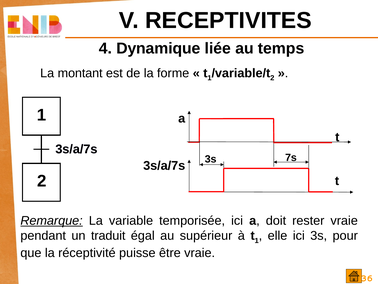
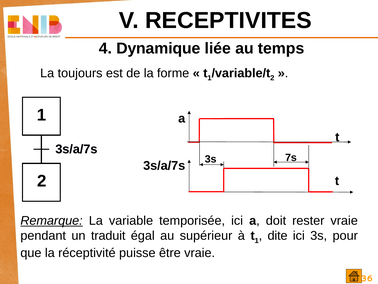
montant: montant -> toujours
elle: elle -> dite
